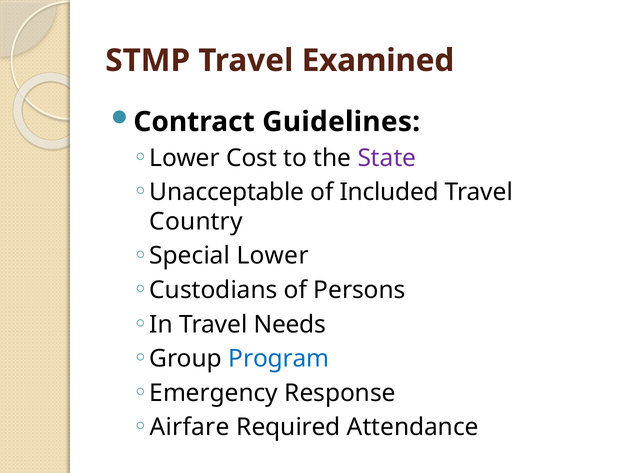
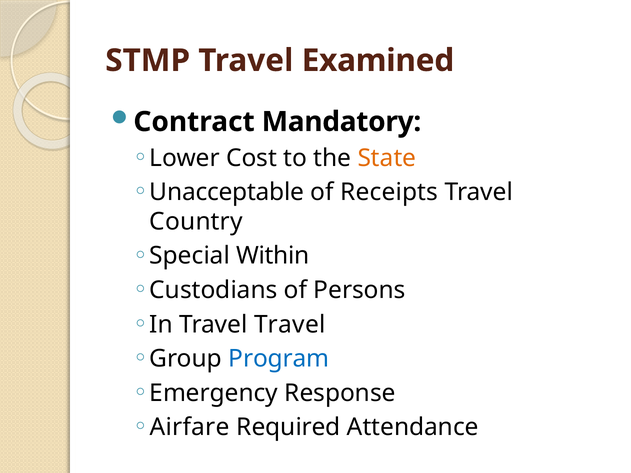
Guidelines: Guidelines -> Mandatory
State colour: purple -> orange
Included: Included -> Receipts
Special Lower: Lower -> Within
Travel Needs: Needs -> Travel
